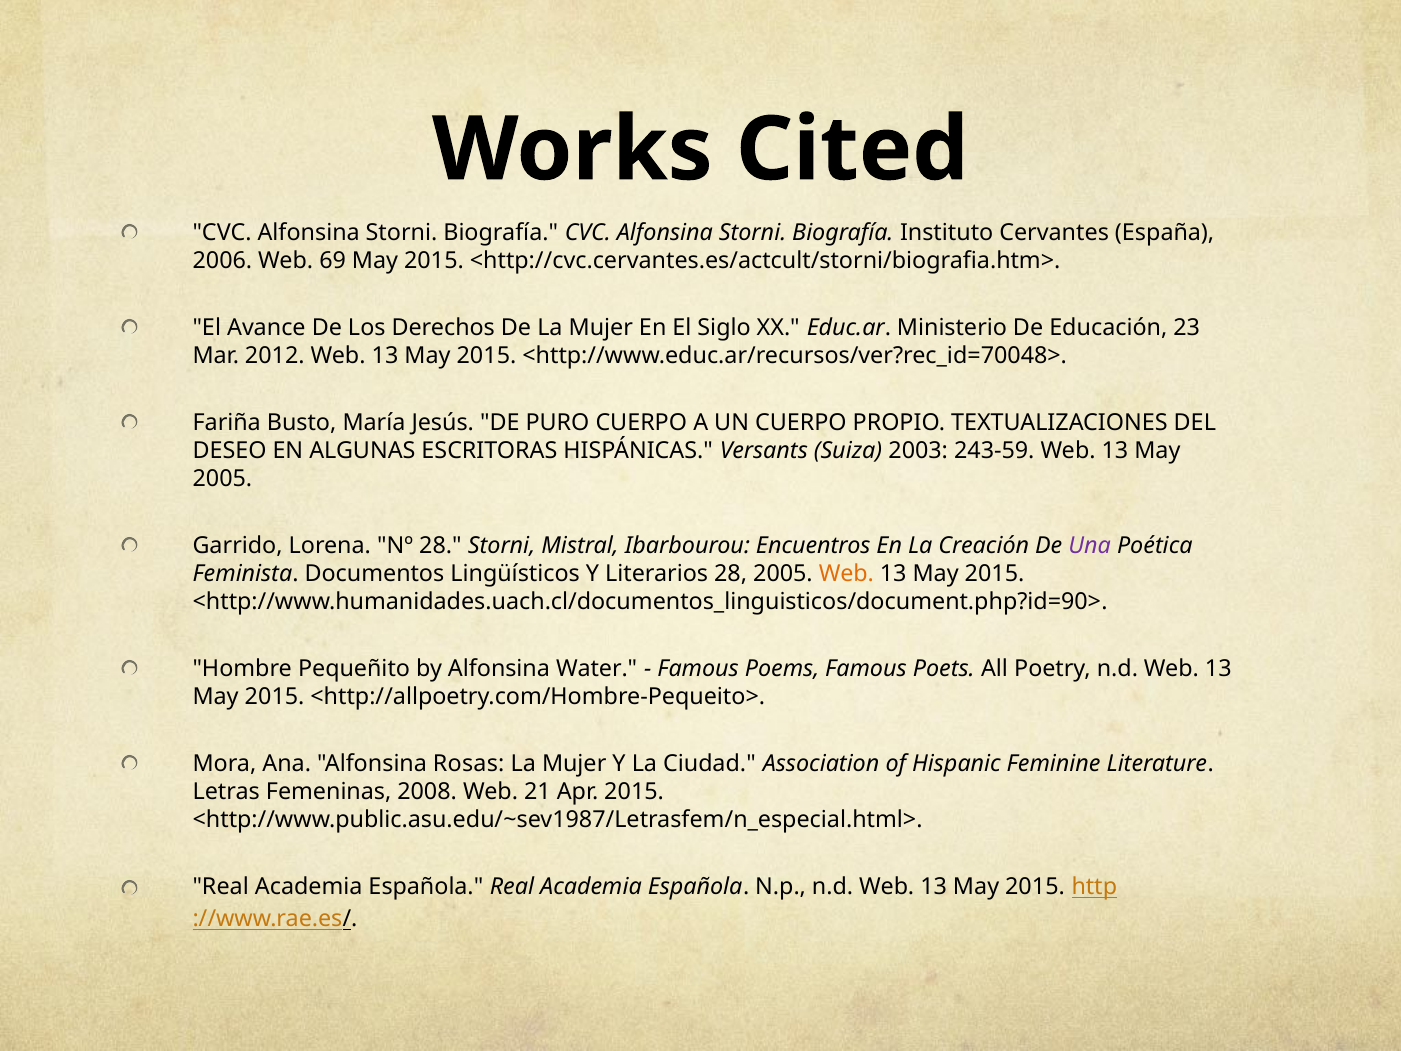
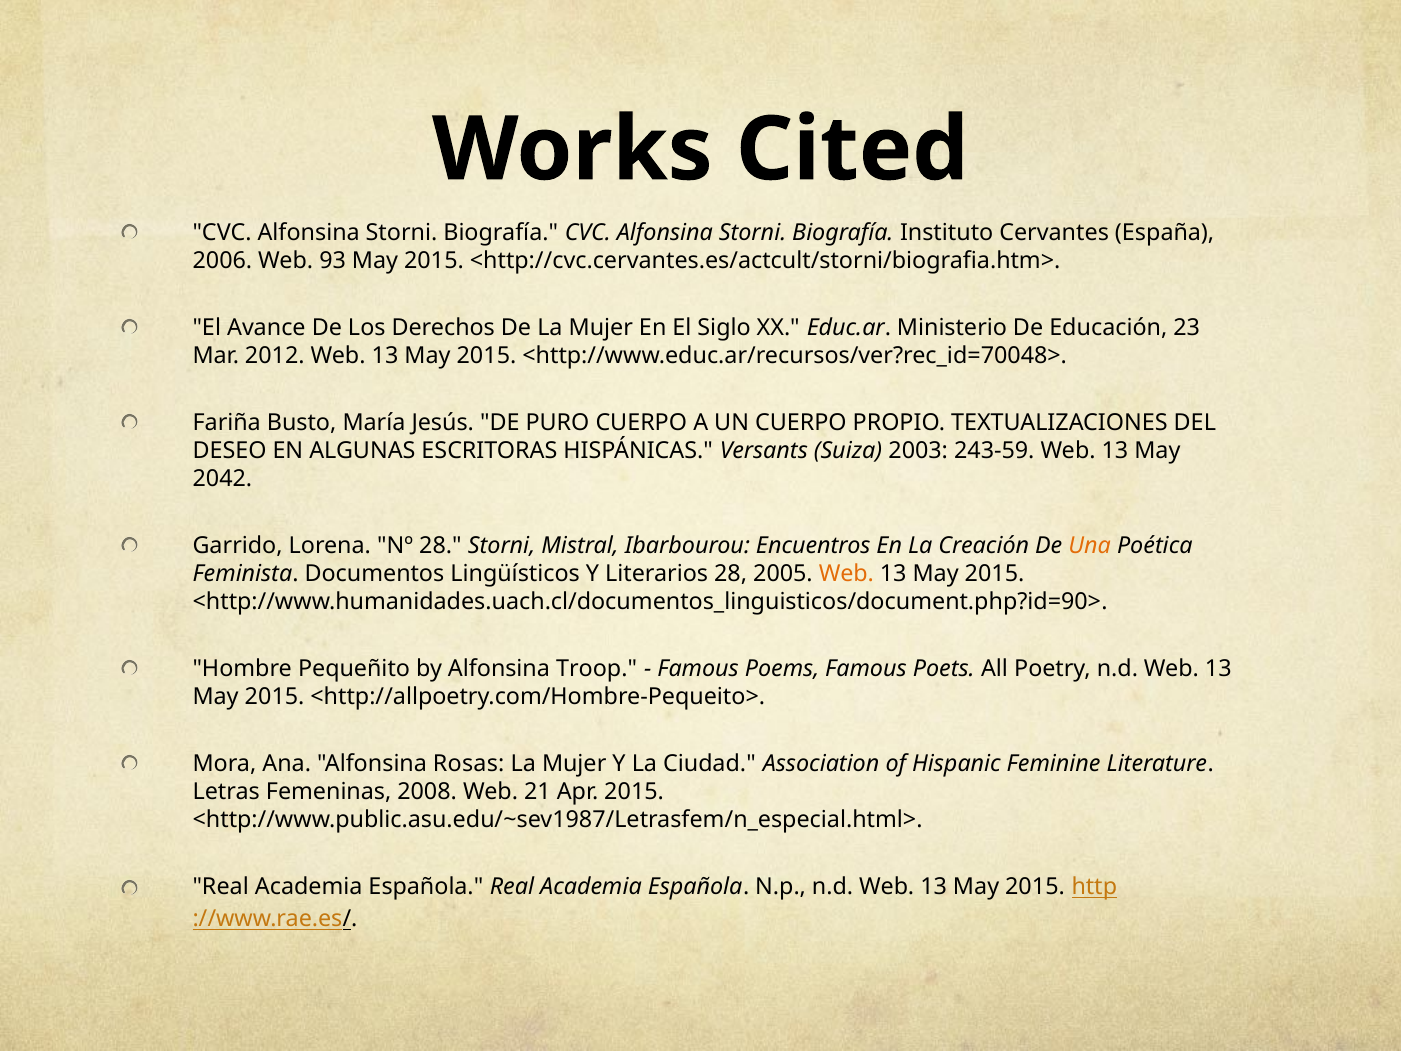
69: 69 -> 93
2005 at (222, 479): 2005 -> 2042
Una colour: purple -> orange
Water: Water -> Troop
